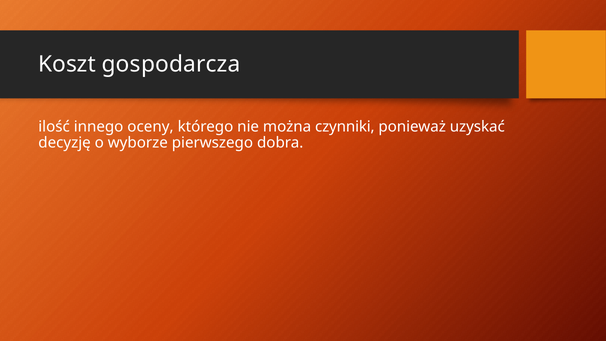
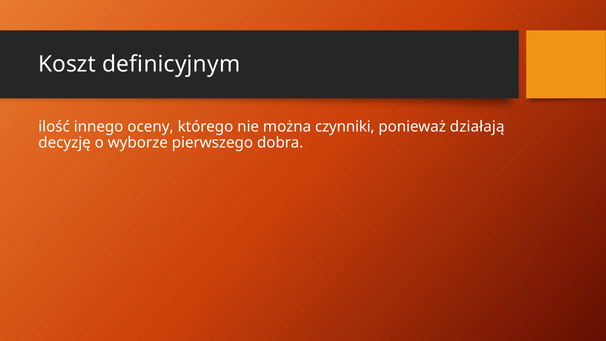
gospodarcza: gospodarcza -> definicyjnym
uzyskać: uzyskać -> działają
